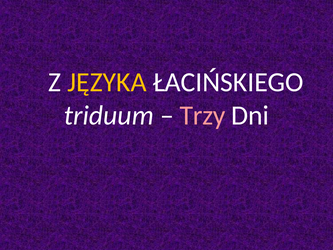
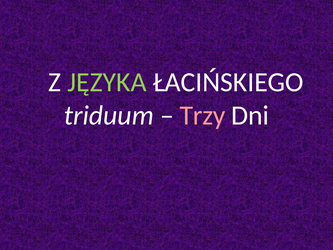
JĘZYKA colour: yellow -> light green
